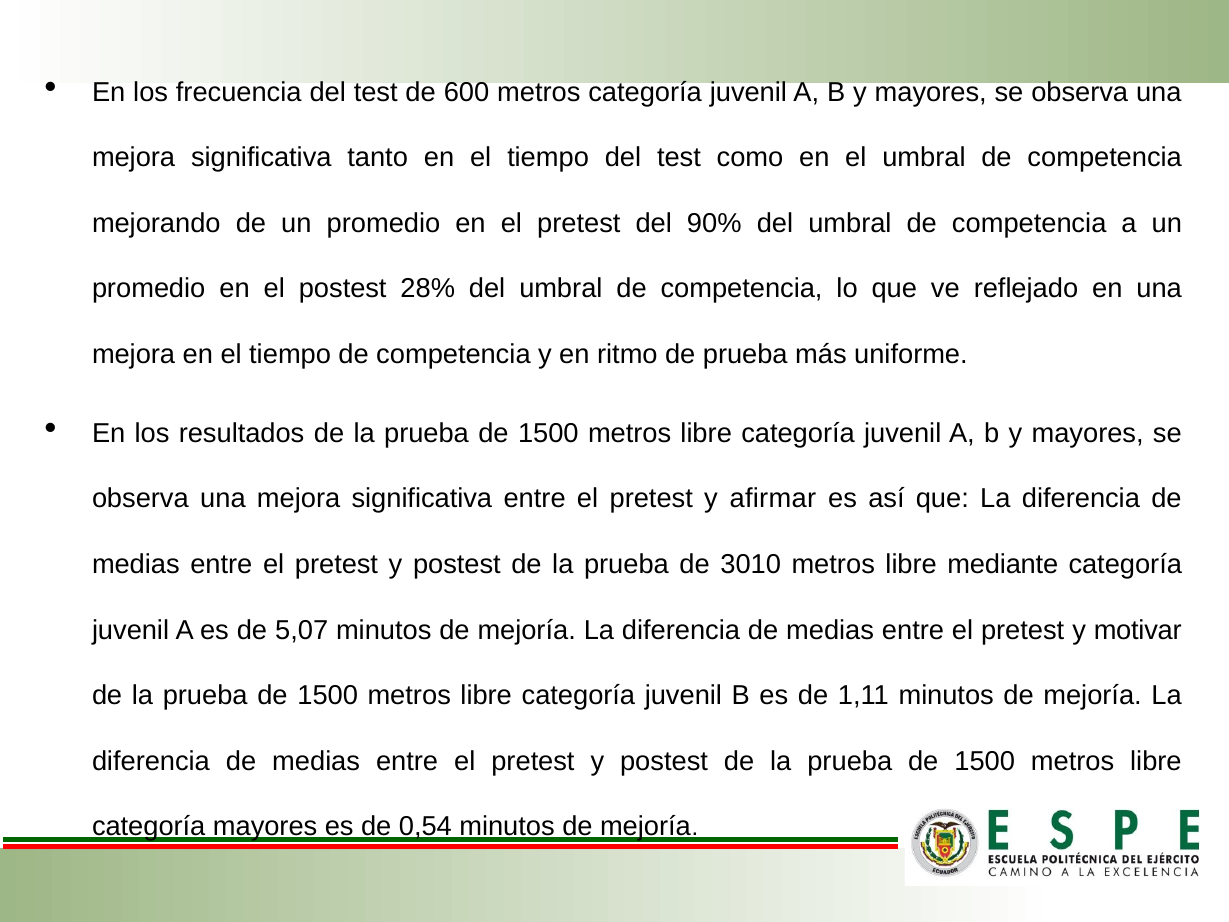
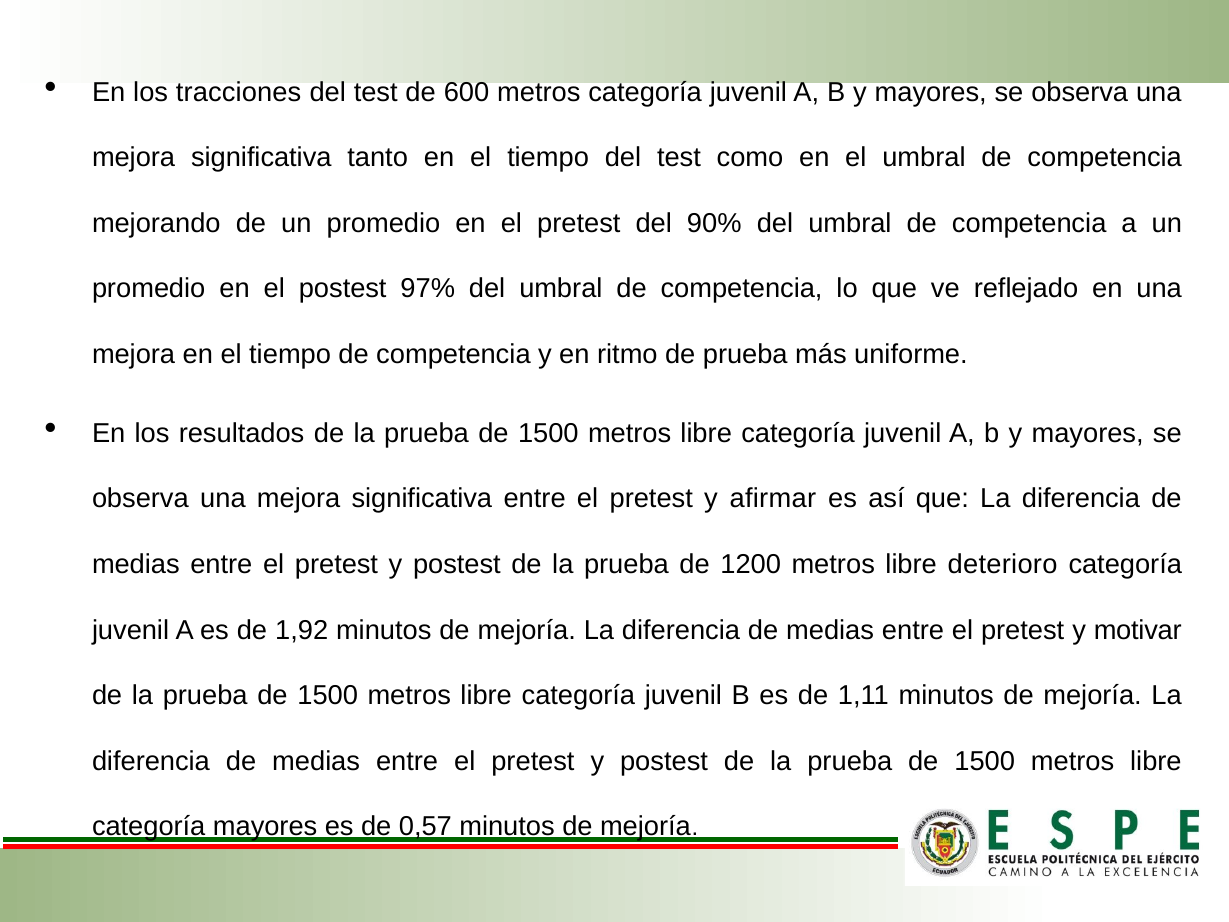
frecuencia: frecuencia -> tracciones
28%: 28% -> 97%
3010: 3010 -> 1200
mediante: mediante -> deterioro
5,07: 5,07 -> 1,92
0,54: 0,54 -> 0,57
